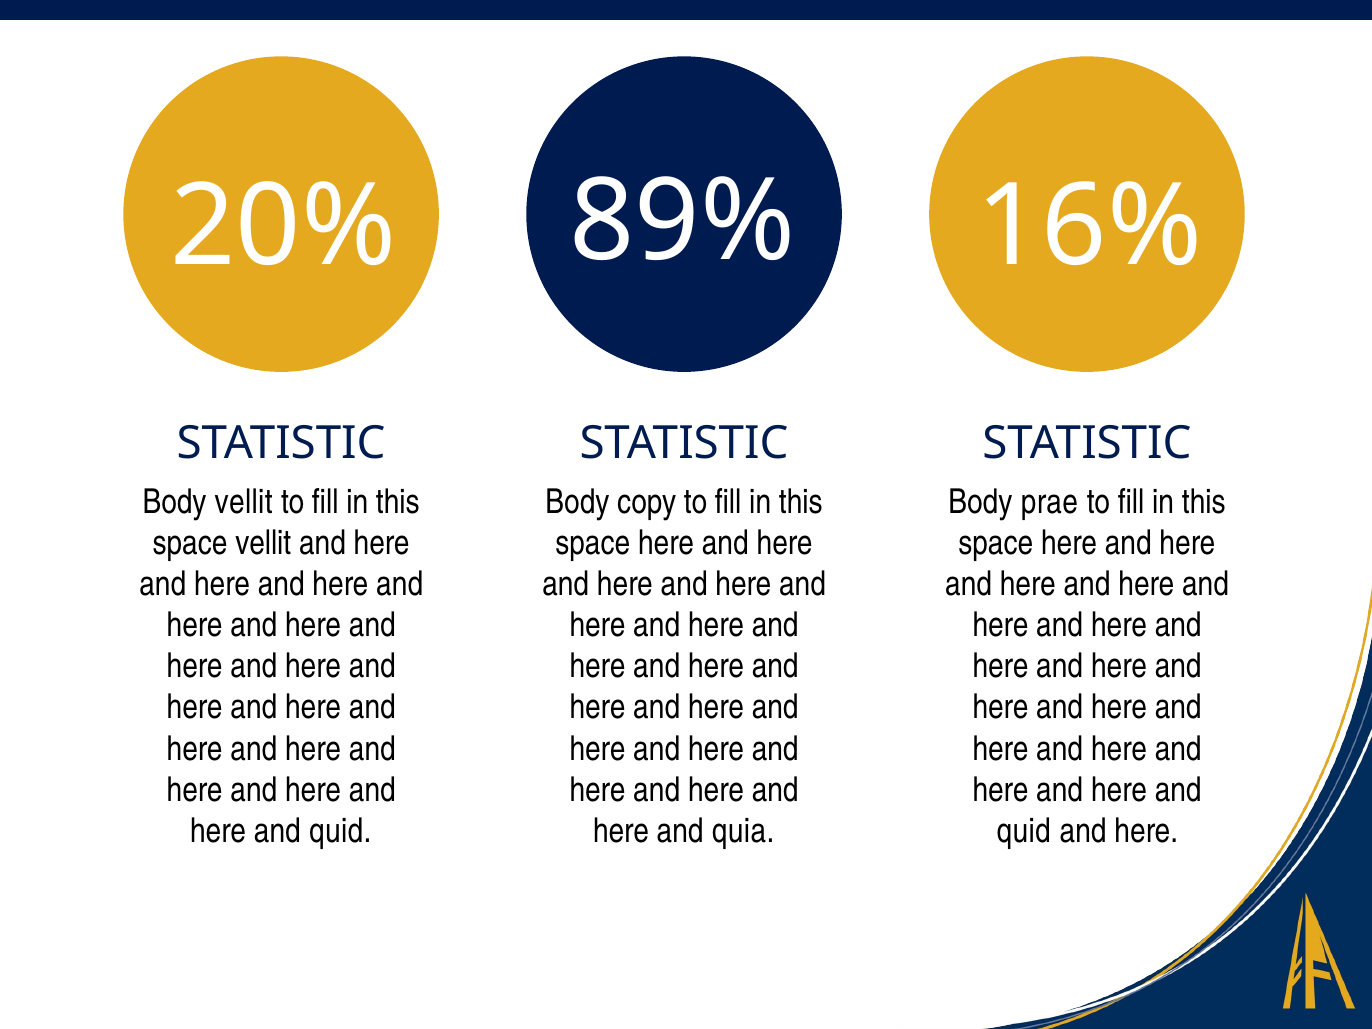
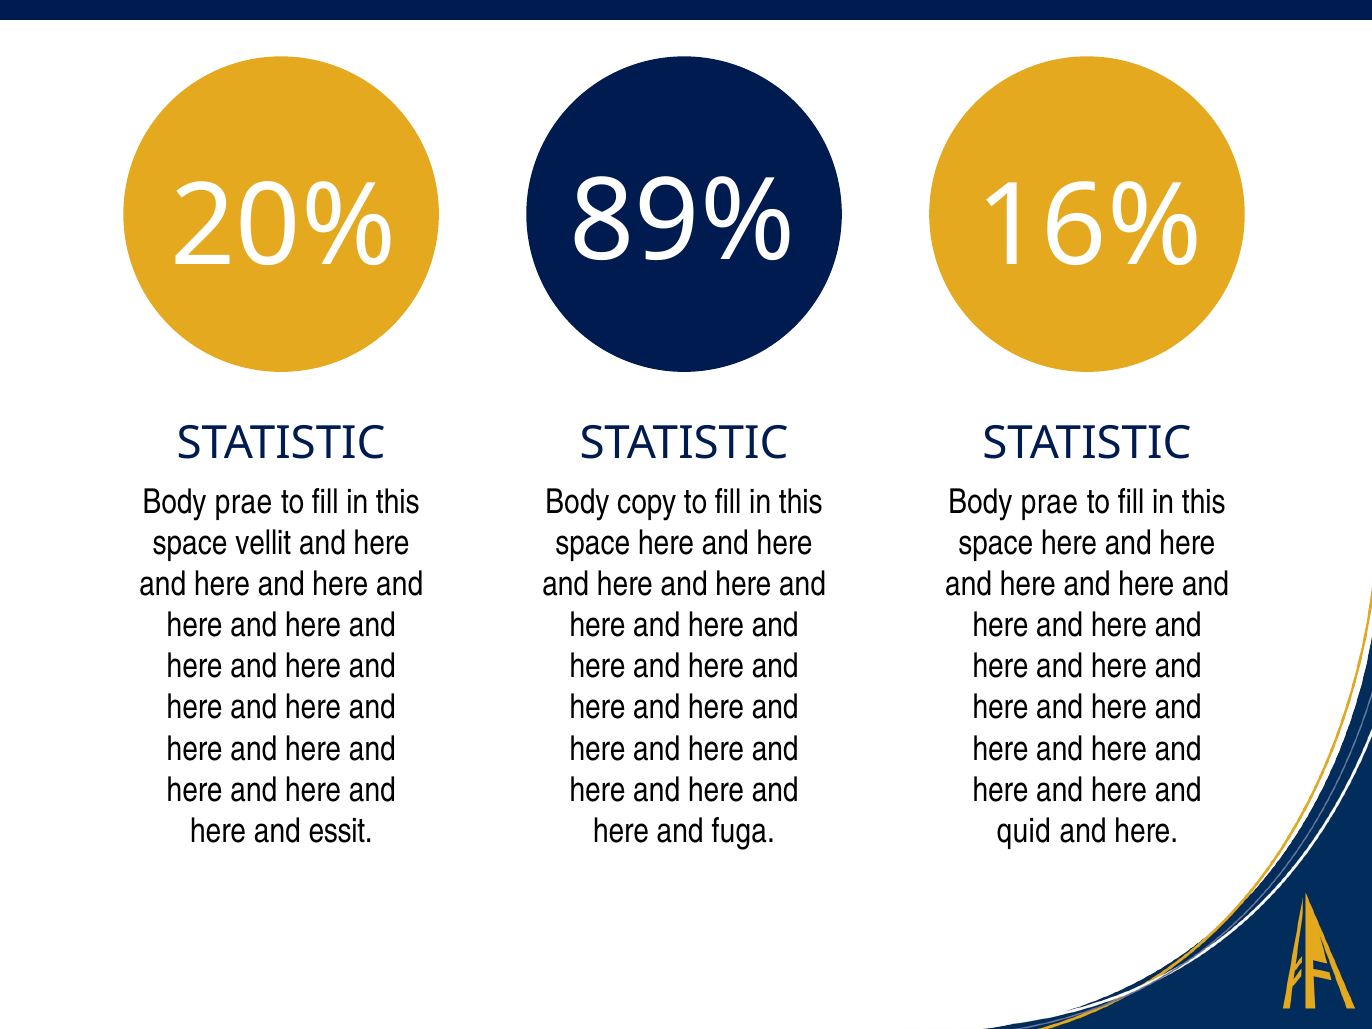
vellit at (244, 502): vellit -> prae
quid at (340, 831): quid -> essit
quia: quia -> fuga
